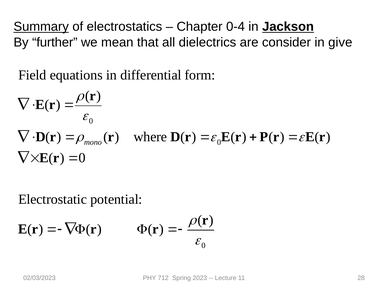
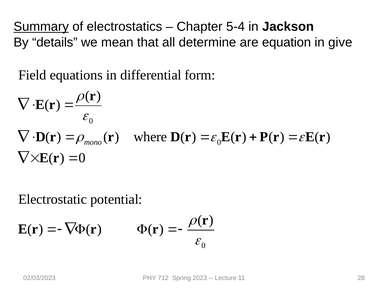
0-4: 0-4 -> 5-4
Jackson underline: present -> none
further: further -> details
dielectrics: dielectrics -> determine
consider: consider -> equation
